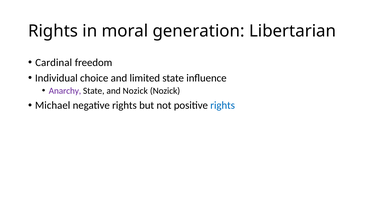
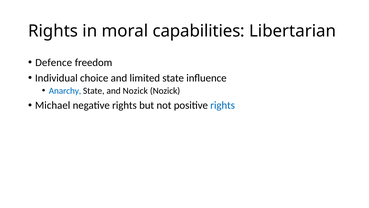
generation: generation -> capabilities
Cardinal: Cardinal -> Defence
Anarchy colour: purple -> blue
